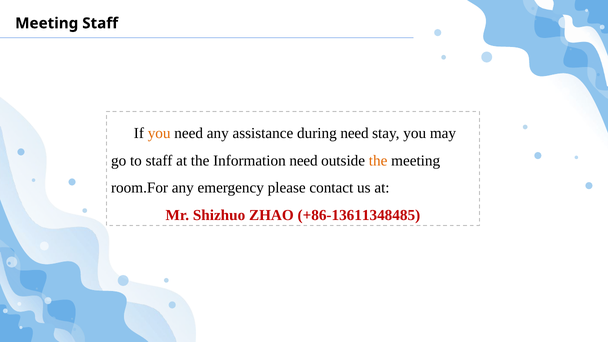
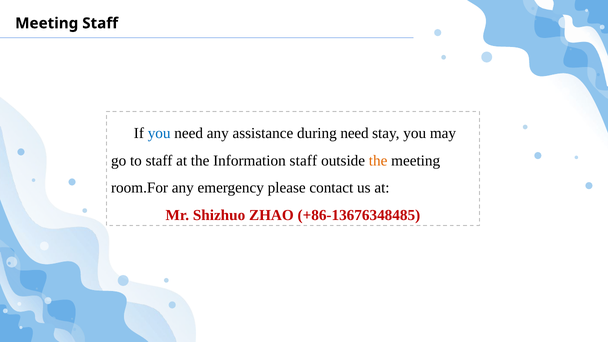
you at (159, 133) colour: orange -> blue
Information need: need -> staff
+86-13611348485: +86-13611348485 -> +86-13676348485
